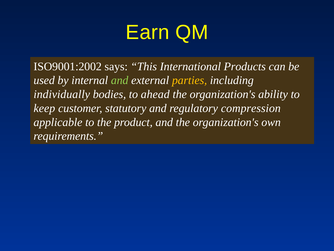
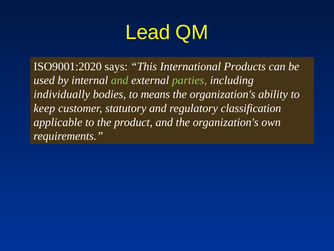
Earn: Earn -> Lead
ISO9001:2002: ISO9001:2002 -> ISO9001:2020
parties colour: yellow -> light green
ahead: ahead -> means
compression: compression -> classification
